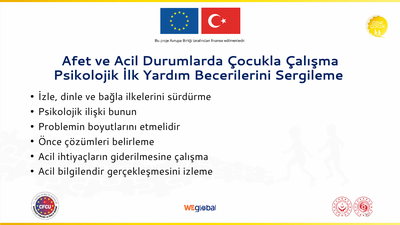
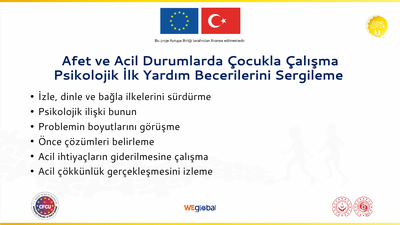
etmelidir: etmelidir -> görüşme
bilgilendir: bilgilendir -> çökkünlük
